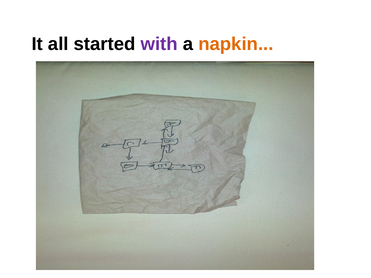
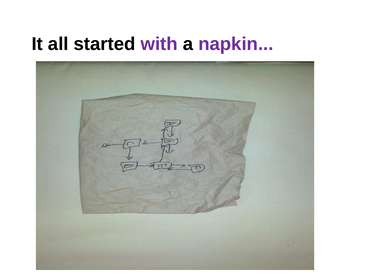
napkin colour: orange -> purple
